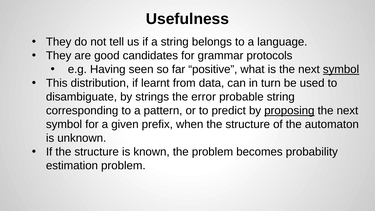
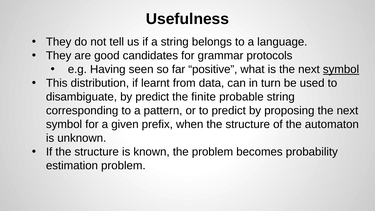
by strings: strings -> predict
error: error -> finite
proposing underline: present -> none
